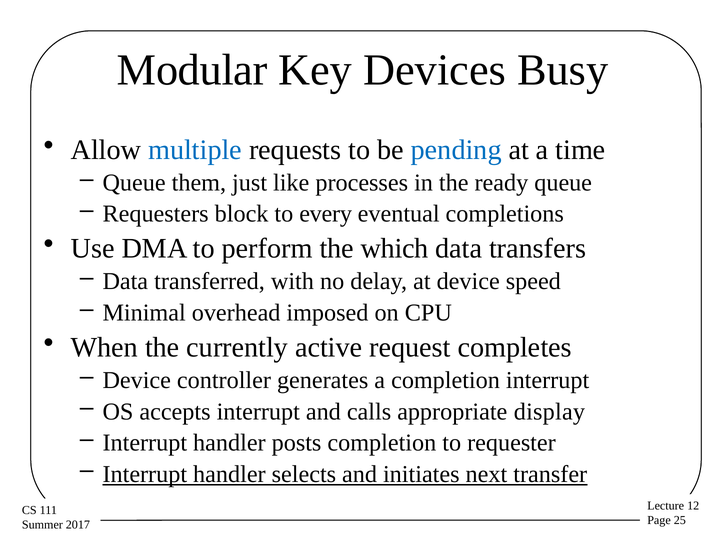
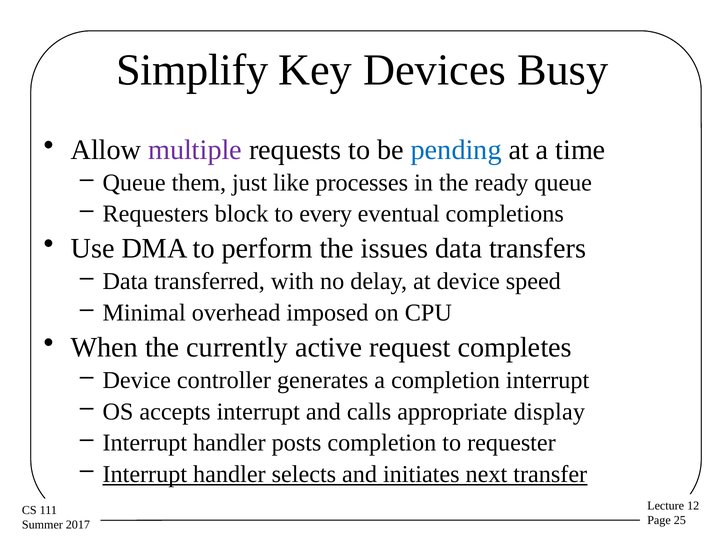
Modular: Modular -> Simplify
multiple colour: blue -> purple
which: which -> issues
